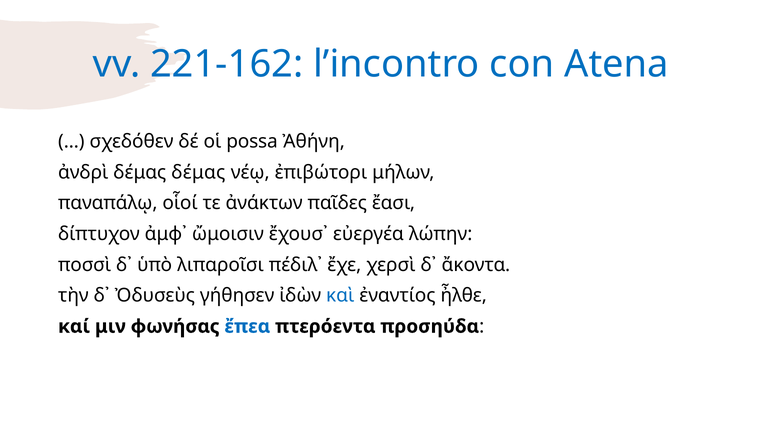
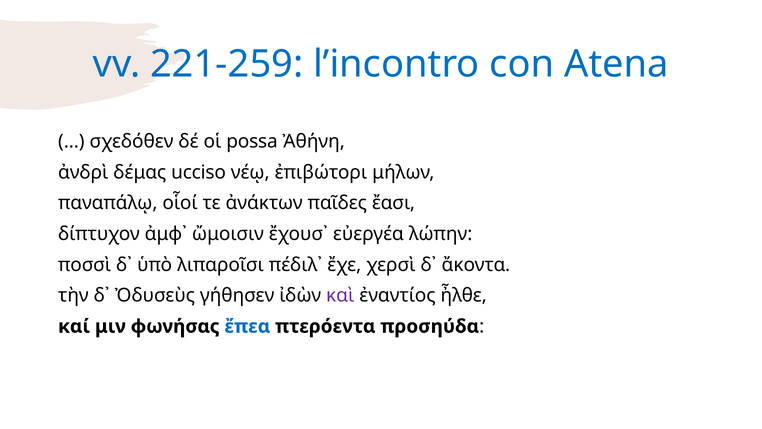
221-162: 221-162 -> 221-259
δέμας δέμας: δέμας -> ucciso
καὶ colour: blue -> purple
